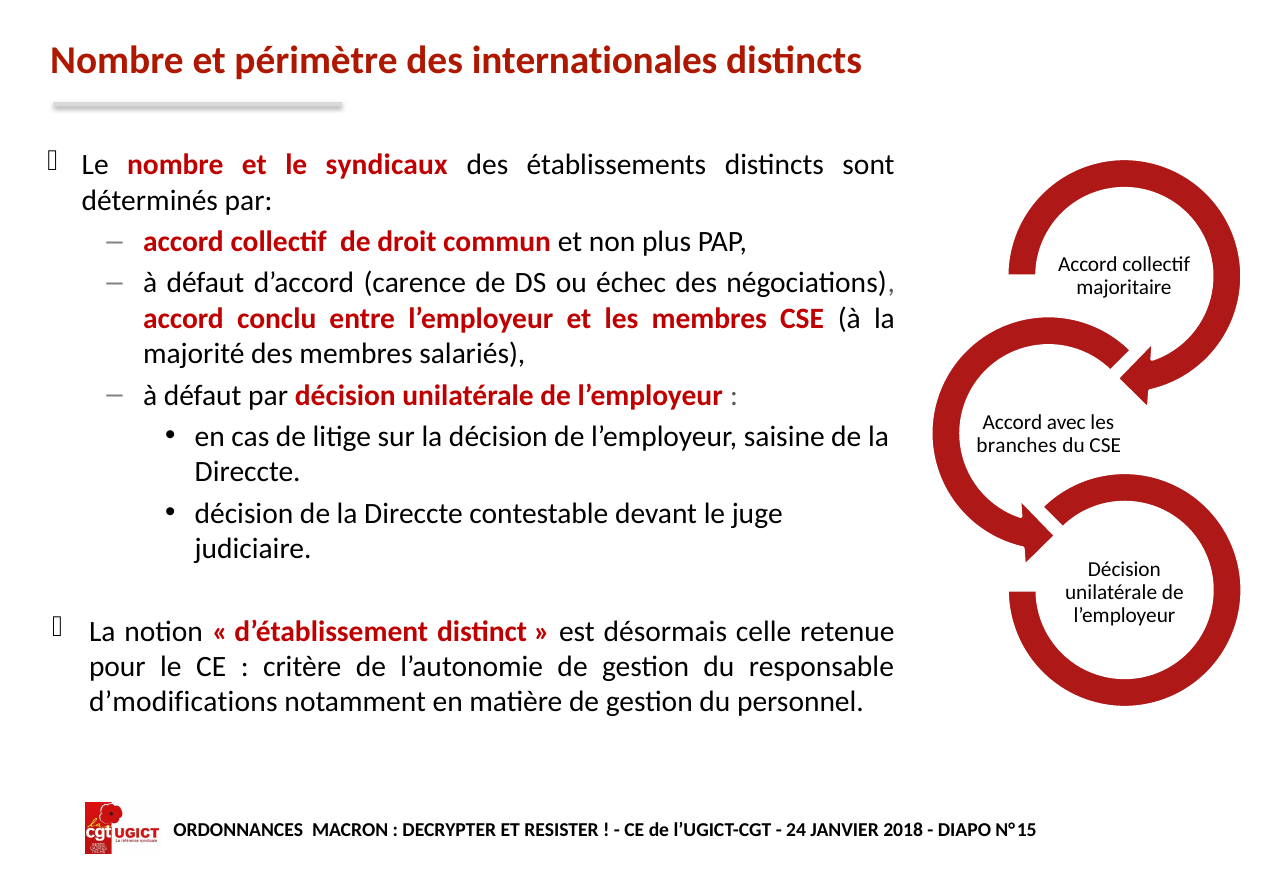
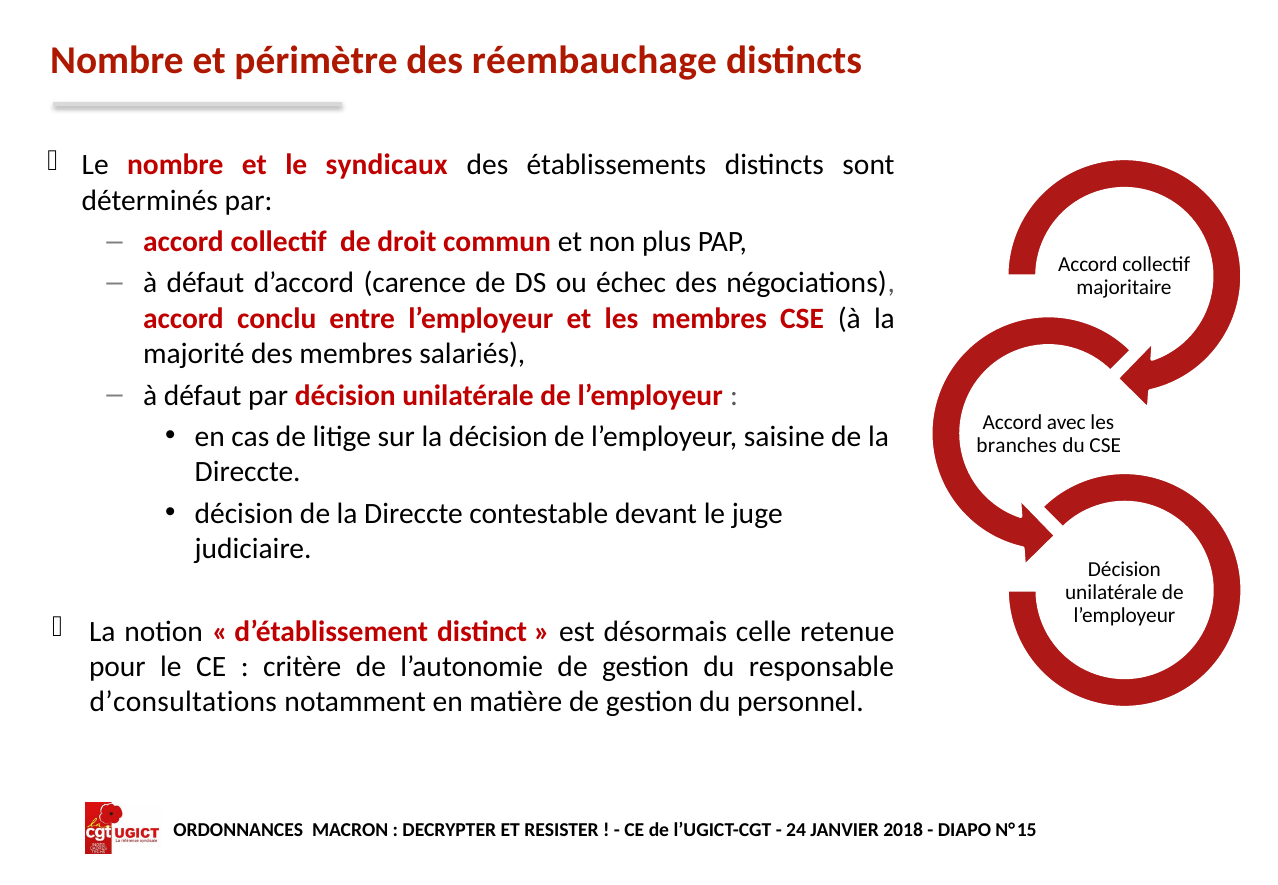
internationales: internationales -> réembauchage
d’modifications: d’modifications -> d’consultations
